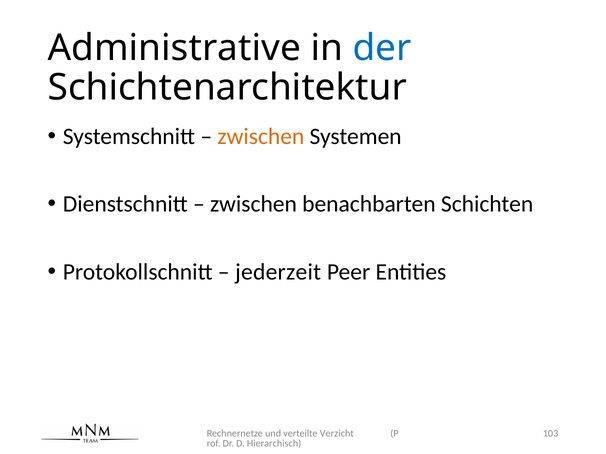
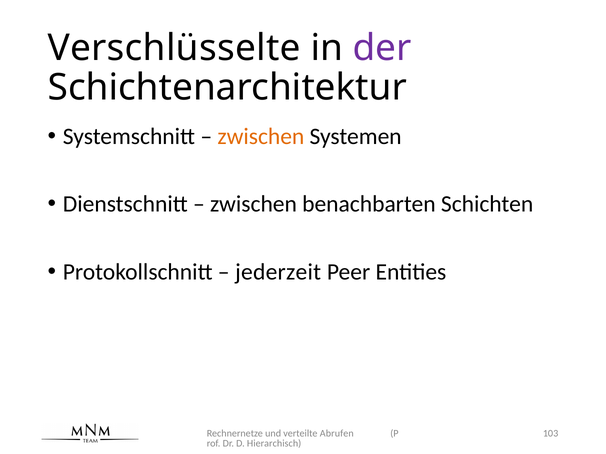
Administrative: Administrative -> Verschlüsselte
der colour: blue -> purple
Verzicht: Verzicht -> Abrufen
